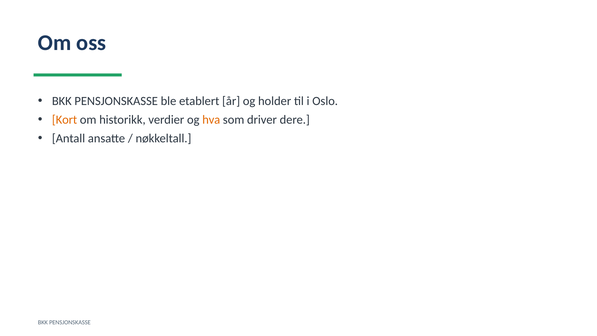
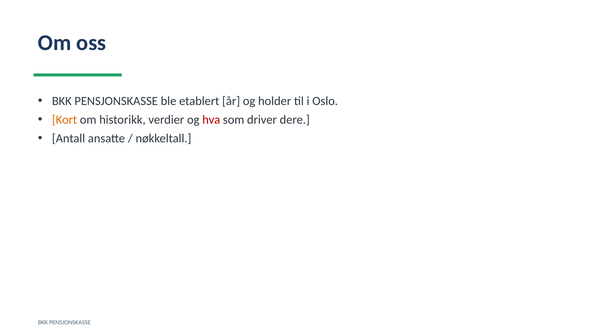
hva colour: orange -> red
